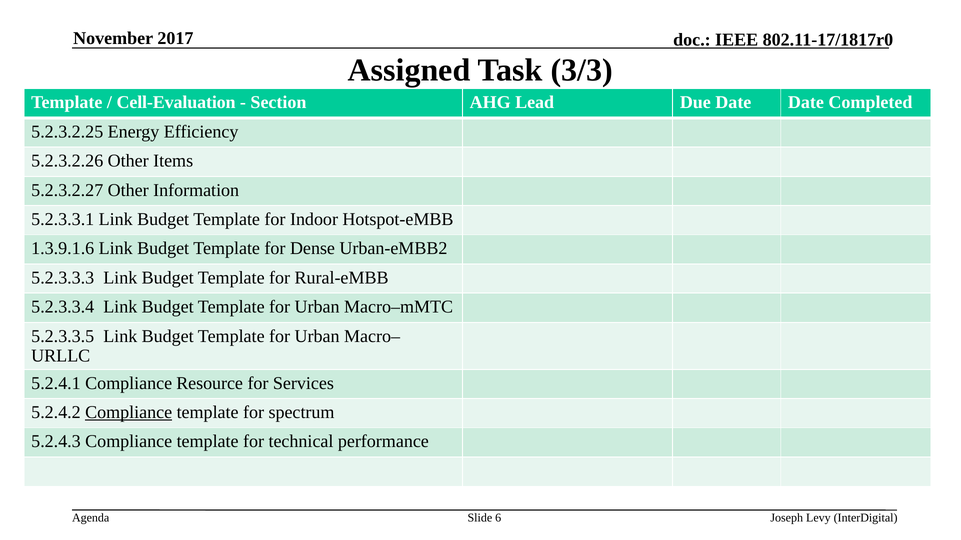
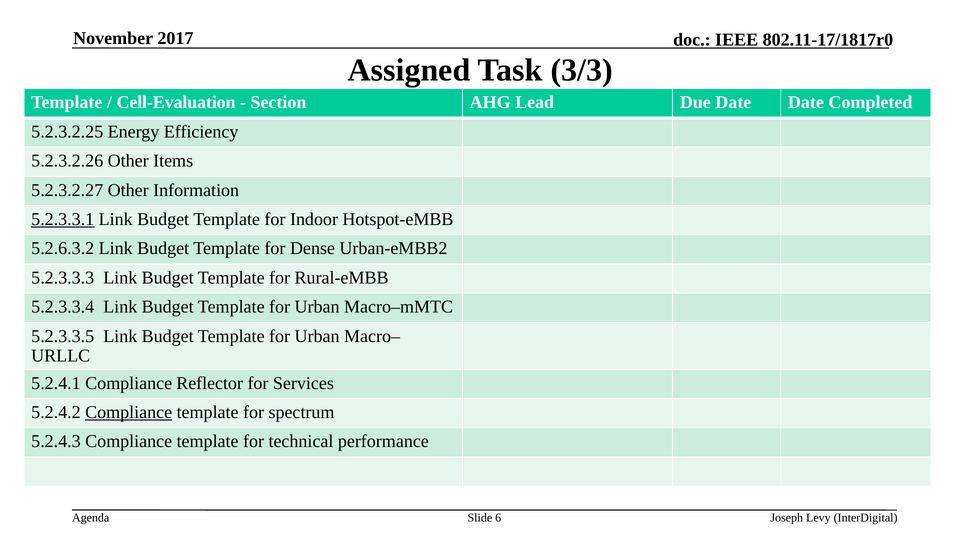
5.2.3.3.1 underline: none -> present
1.3.9.1.6: 1.3.9.1.6 -> 5.2.6.3.2
Resource: Resource -> Reflector
